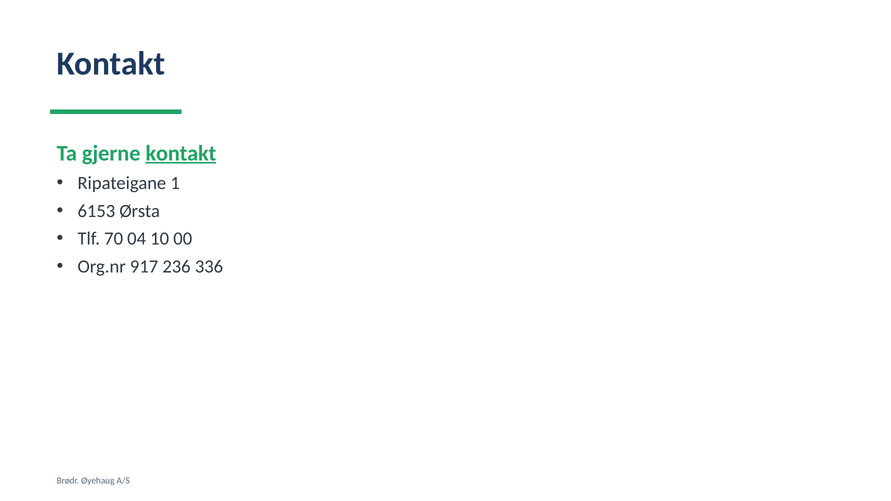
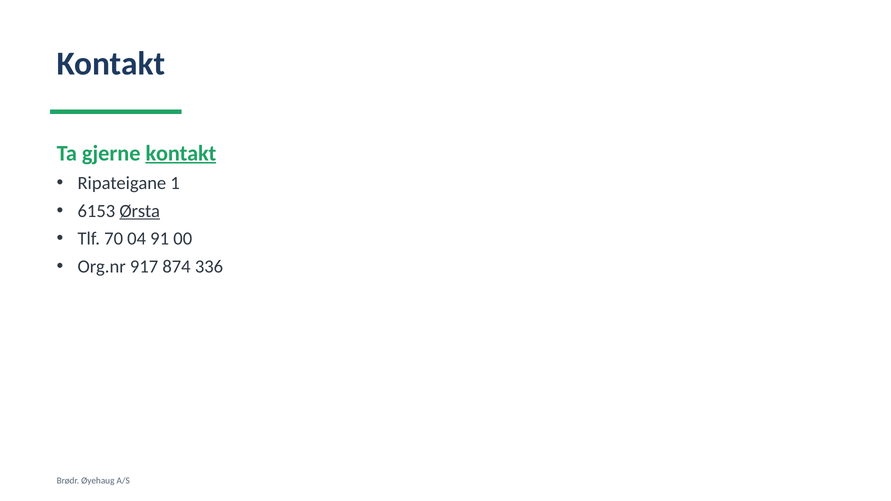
Ørsta underline: none -> present
10: 10 -> 91
236: 236 -> 874
